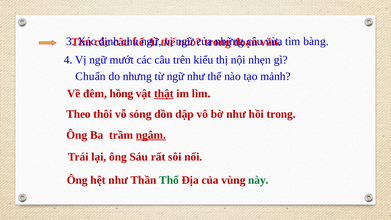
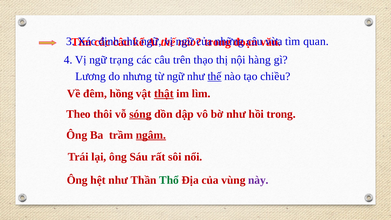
bàng: bàng -> quan
mướt: mướt -> trạng
kiểu: kiểu -> thạo
nhẹn: nhẹn -> hàng
Chuẩn: Chuẩn -> Lương
thế at (215, 76) underline: none -> present
mảnh: mảnh -> chiều
sóng underline: none -> present
này colour: green -> purple
